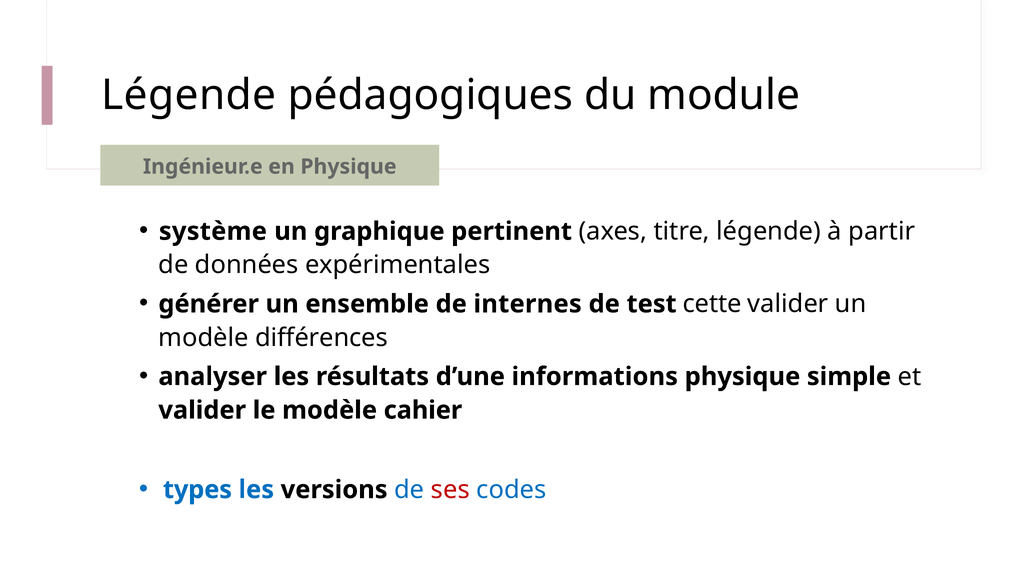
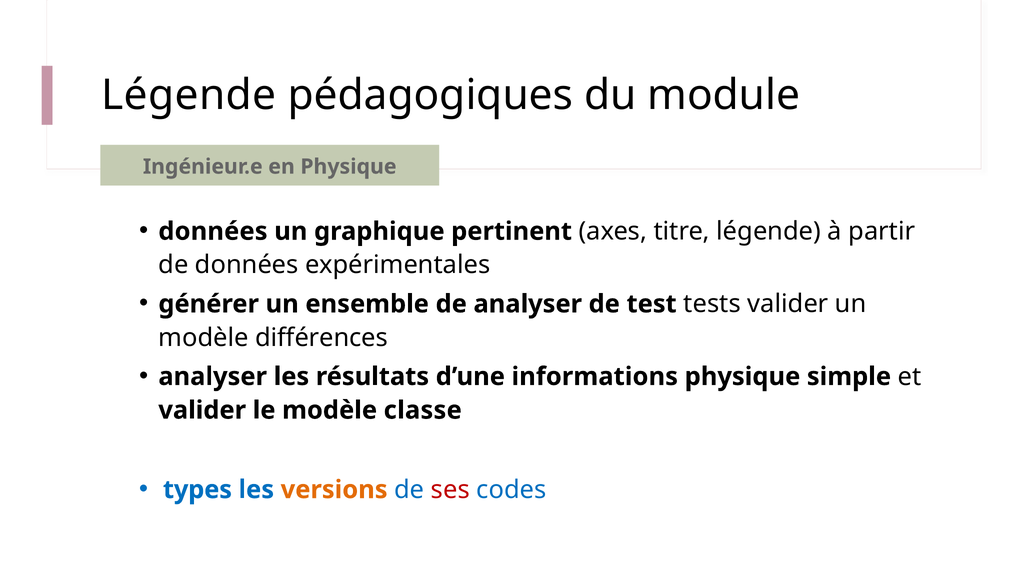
système at (213, 231): système -> données
de internes: internes -> analyser
cette: cette -> tests
cahier: cahier -> classe
versions colour: black -> orange
